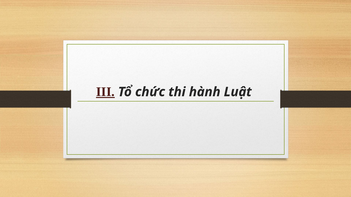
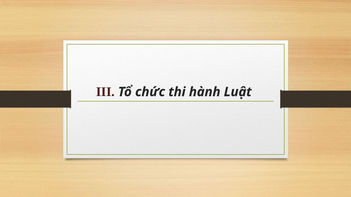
III underline: present -> none
